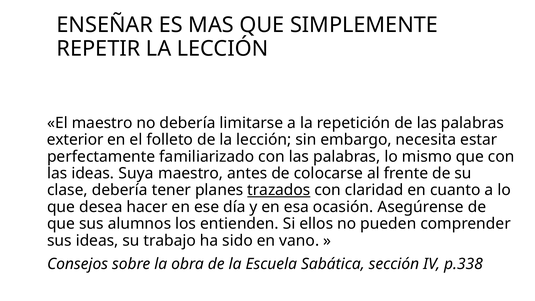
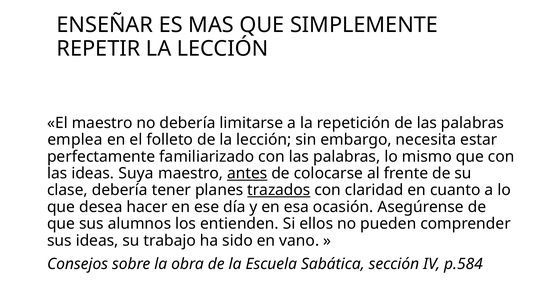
exterior: exterior -> emplea
antes underline: none -> present
p.338: p.338 -> p.584
